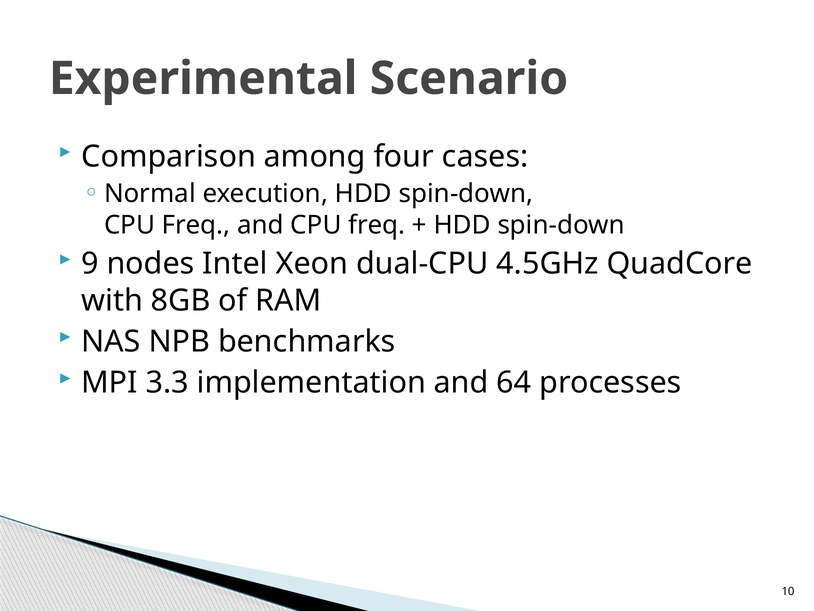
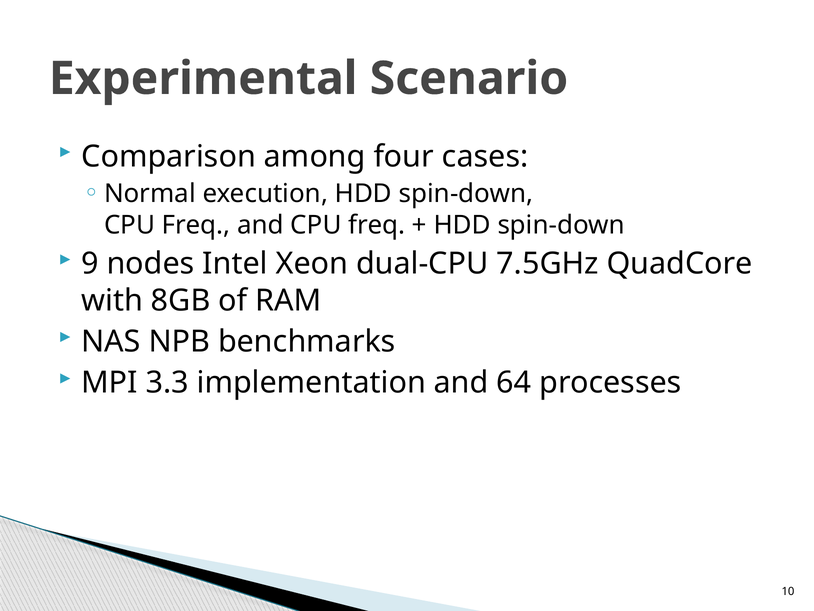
4.5GHz: 4.5GHz -> 7.5GHz
